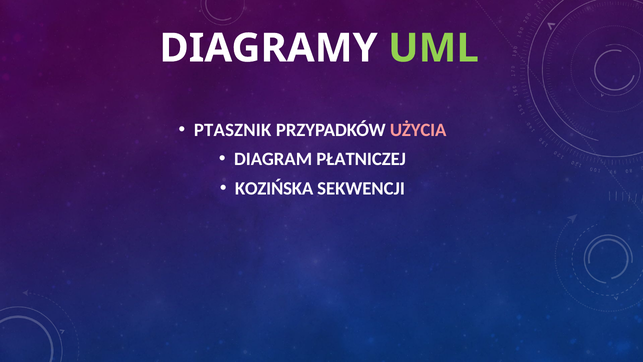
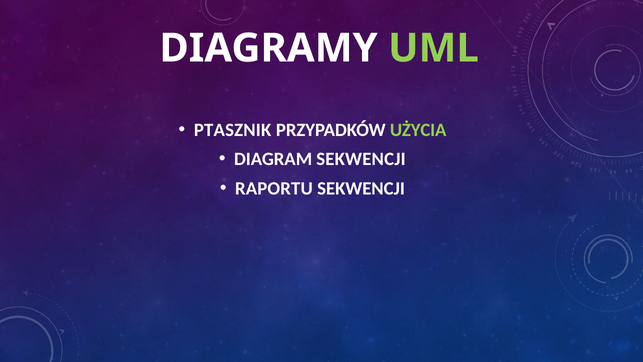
UŻYCIA colour: pink -> light green
DIAGRAM PŁATNICZEJ: PŁATNICZEJ -> SEKWENCJI
KOZIŃSKA: KOZIŃSKA -> RAPORTU
